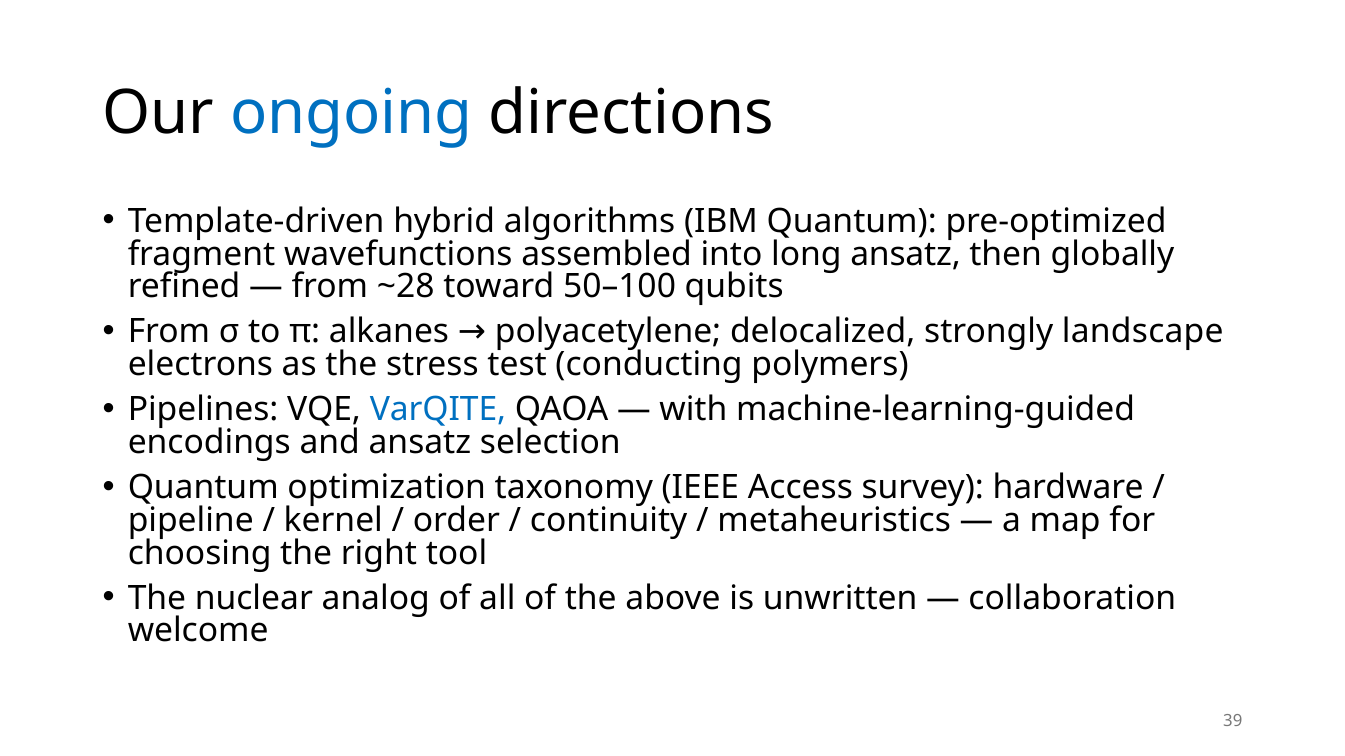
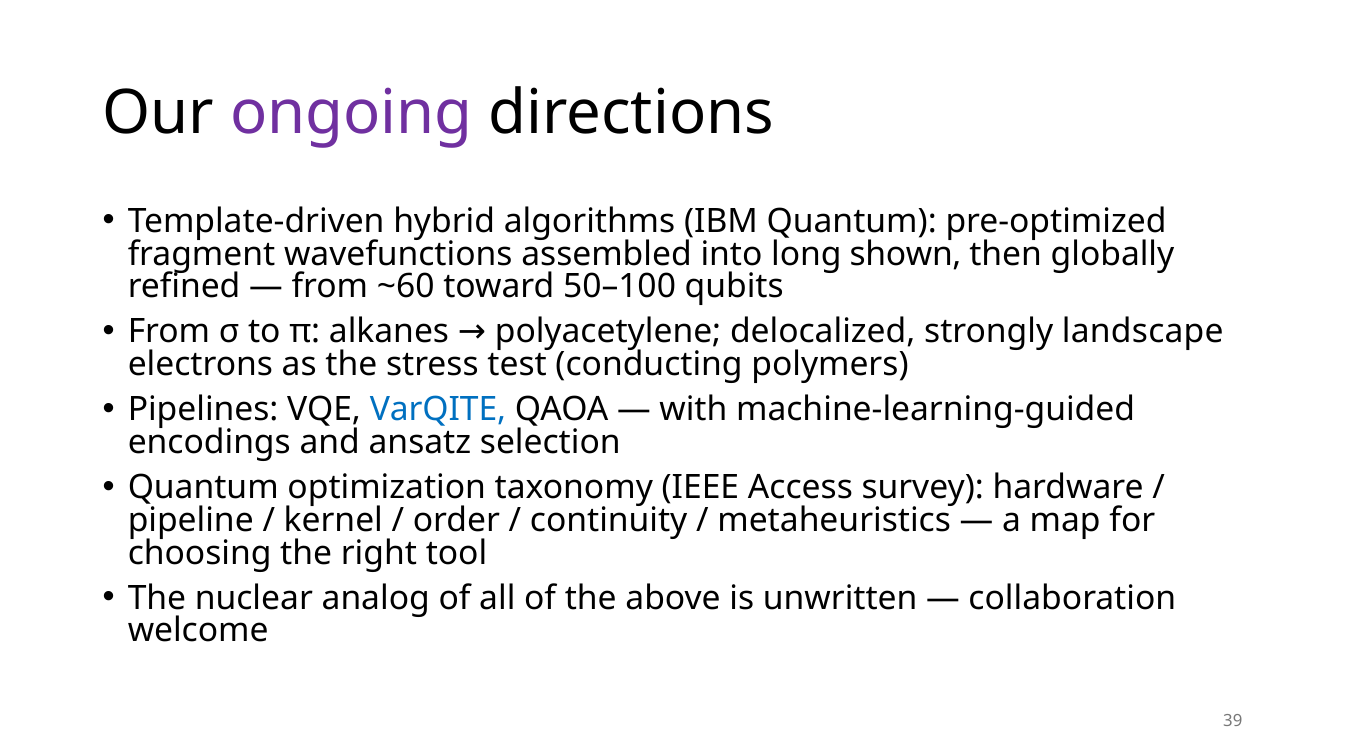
ongoing colour: blue -> purple
long ansatz: ansatz -> shown
~28: ~28 -> ~60
